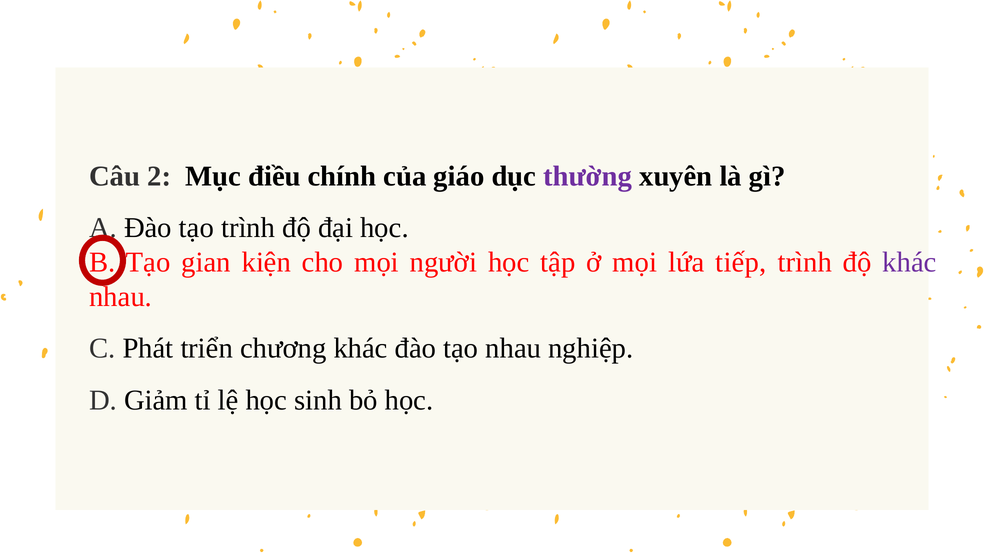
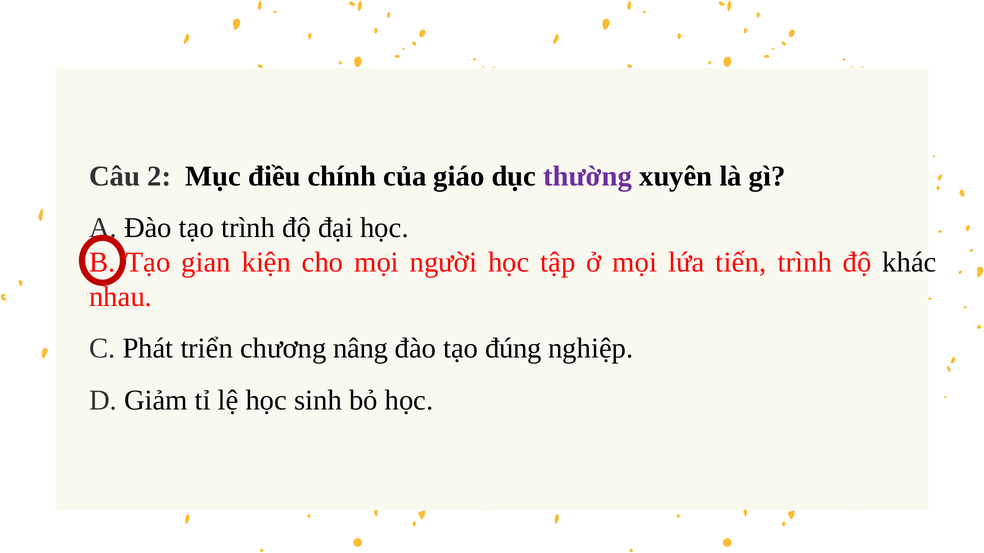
tiếp: tiếp -> tiến
khác at (910, 263) colour: purple -> black
chương khác: khác -> nâng
tạo nhau: nhau -> đúng
